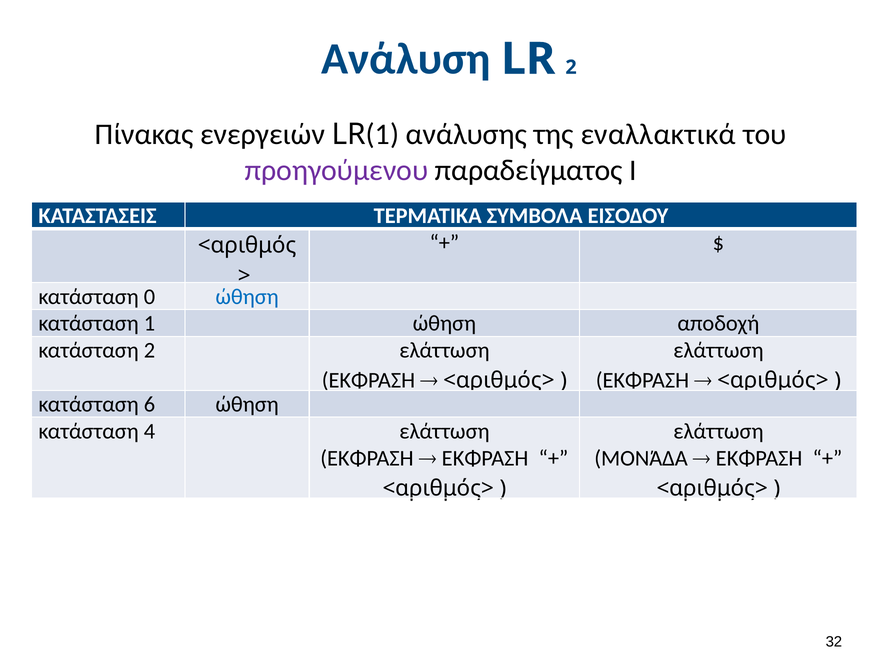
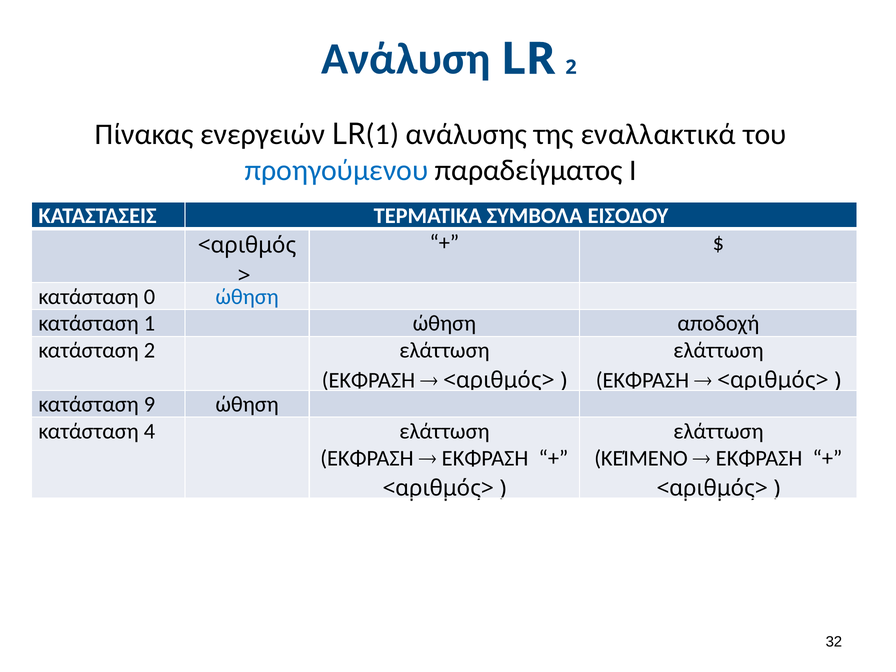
προηγούμενου colour: purple -> blue
6: 6 -> 9
ΜΟΝΆΔΑ: ΜΟΝΆΔΑ -> ΚΕΊΜΕΝΟ
